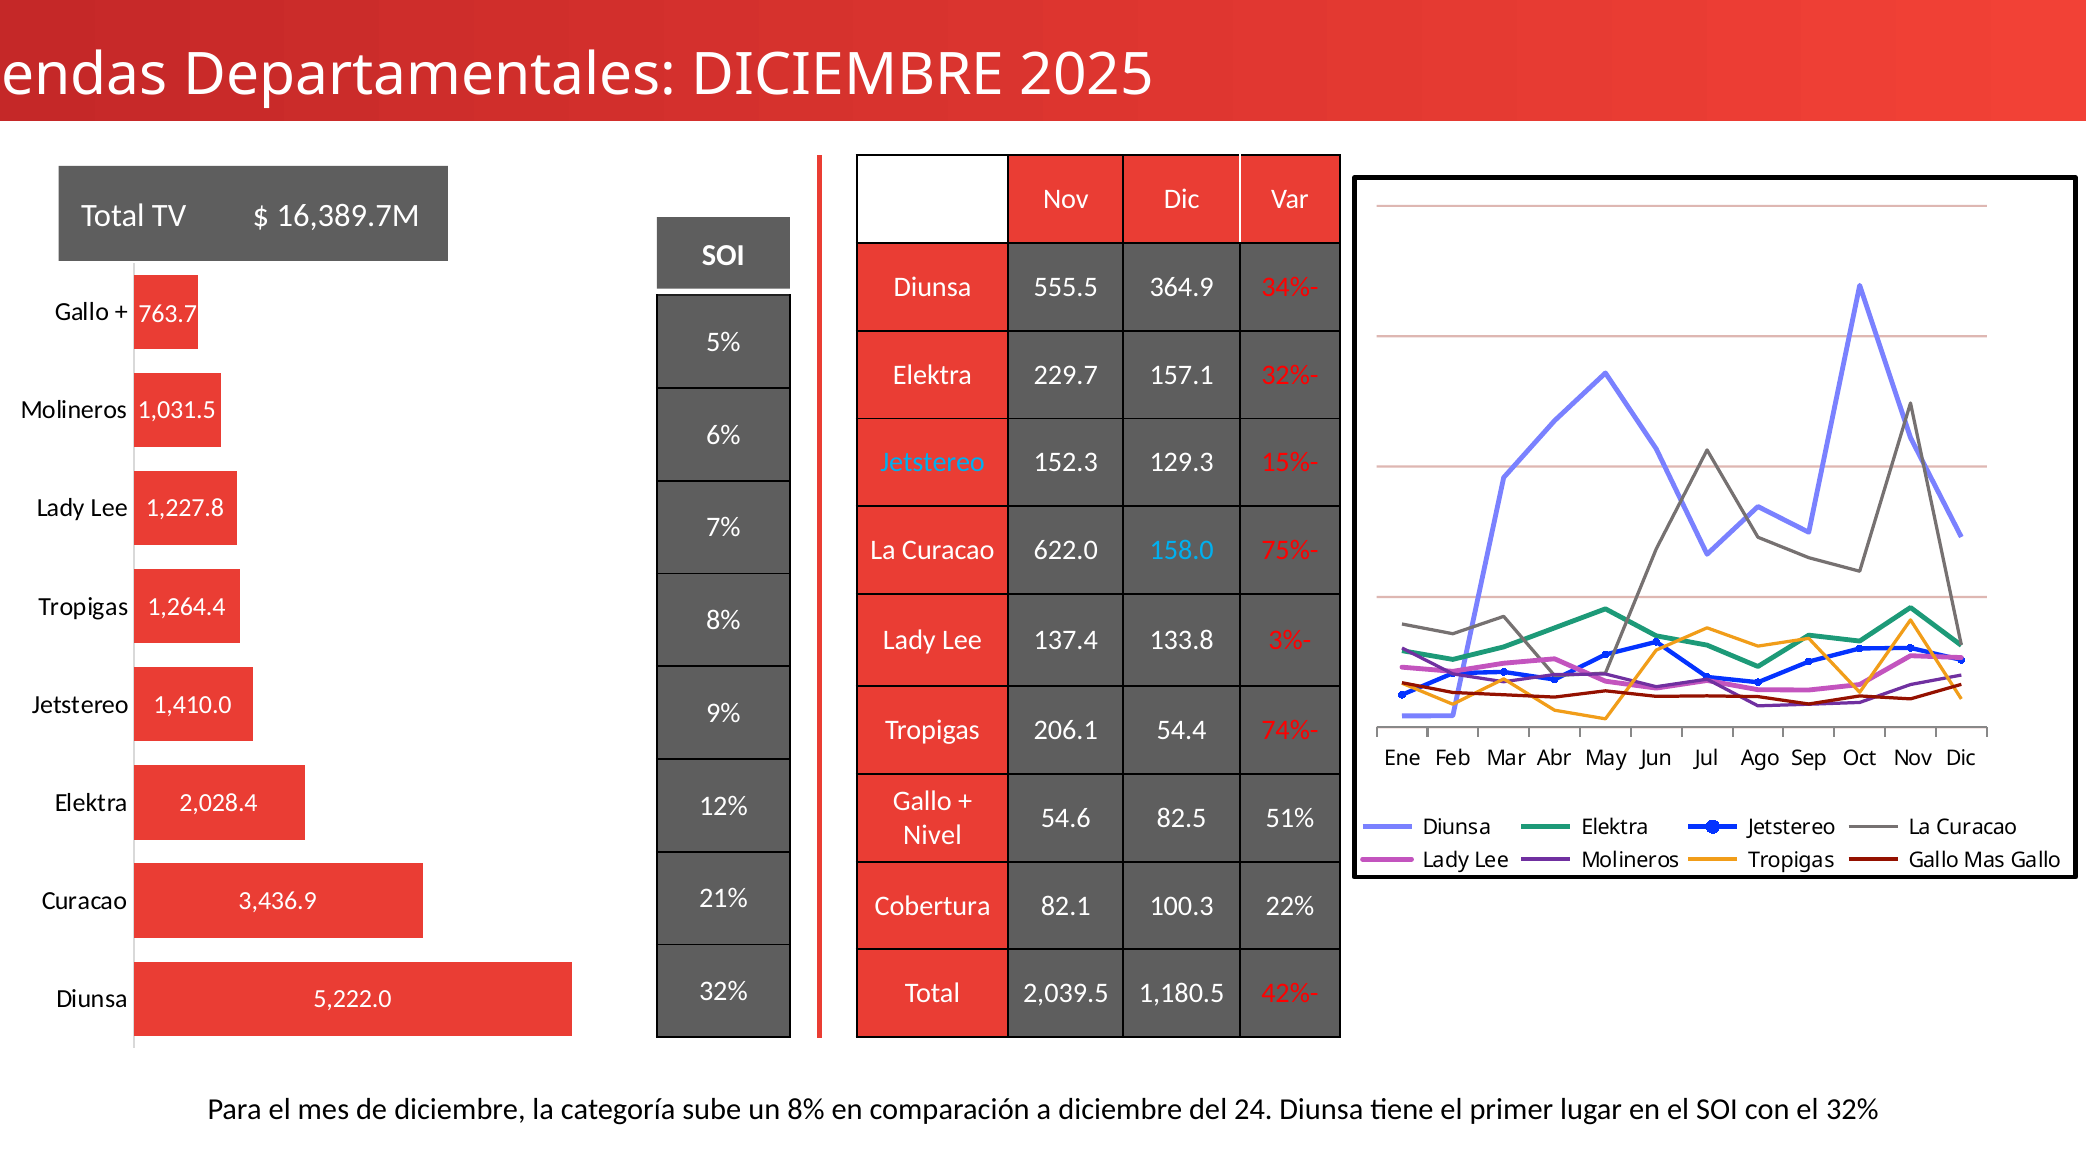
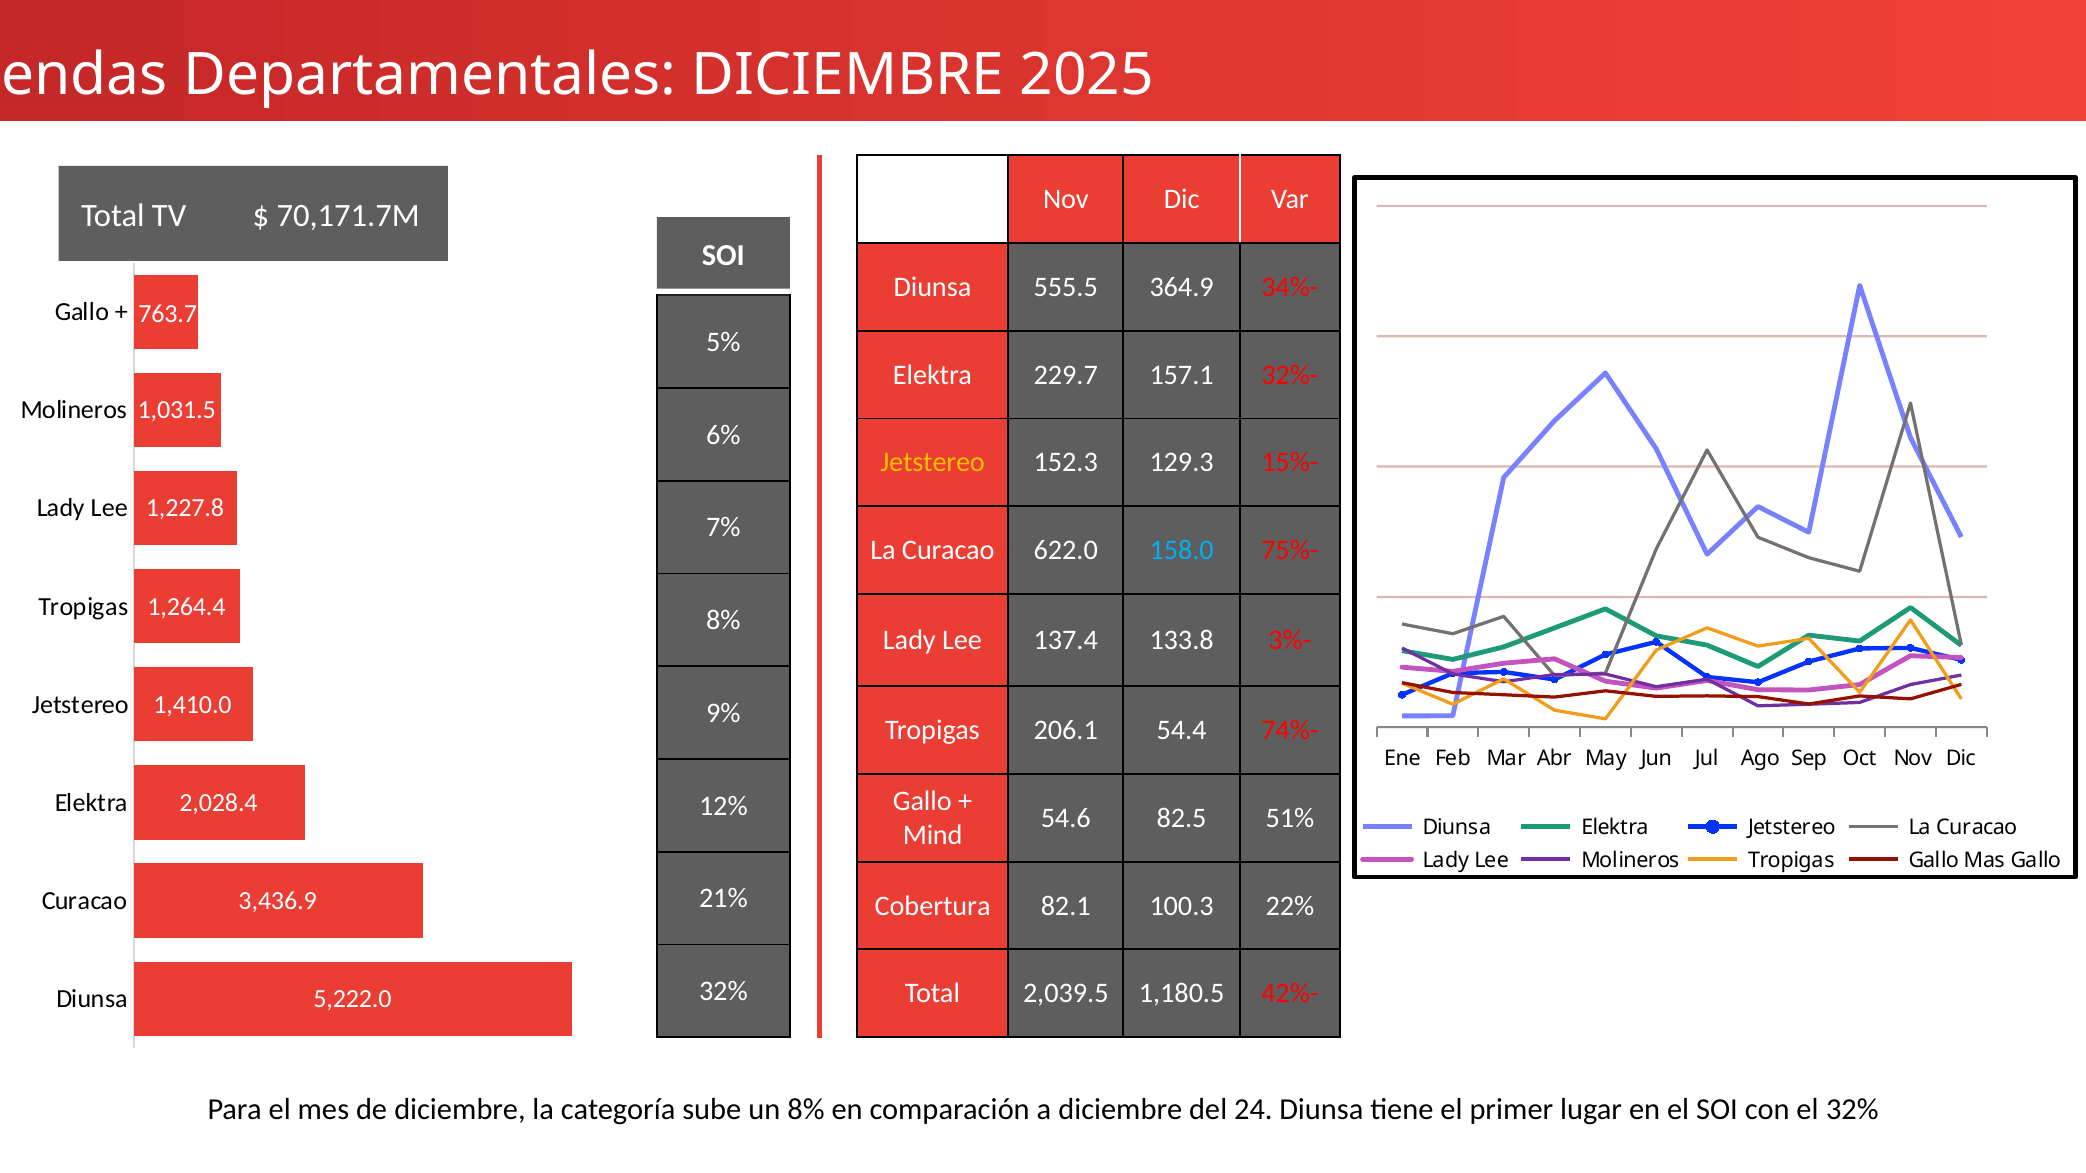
16,389.7M: 16,389.7M -> 70,171.7M
Jetstereo at (933, 463) colour: light blue -> yellow
Nivel: Nivel -> Mind
